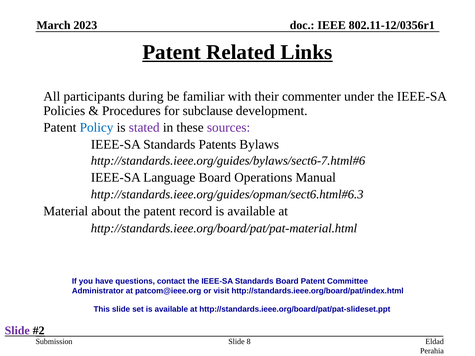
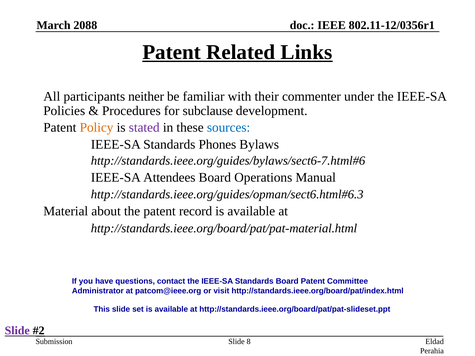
2023: 2023 -> 2088
during: during -> neither
Policy colour: blue -> orange
sources colour: purple -> blue
Patents: Patents -> Phones
Language: Language -> Attendees
